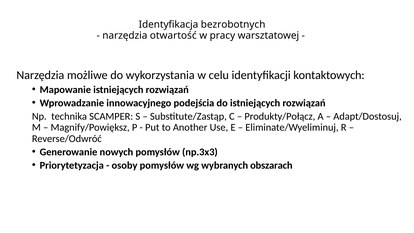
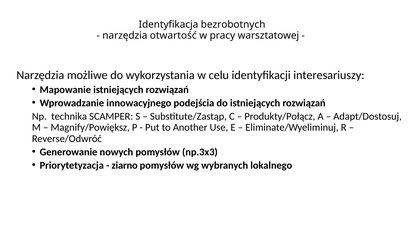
kontaktowych: kontaktowych -> interesariuszy
osoby: osoby -> ziarno
obszarach: obszarach -> lokalnego
